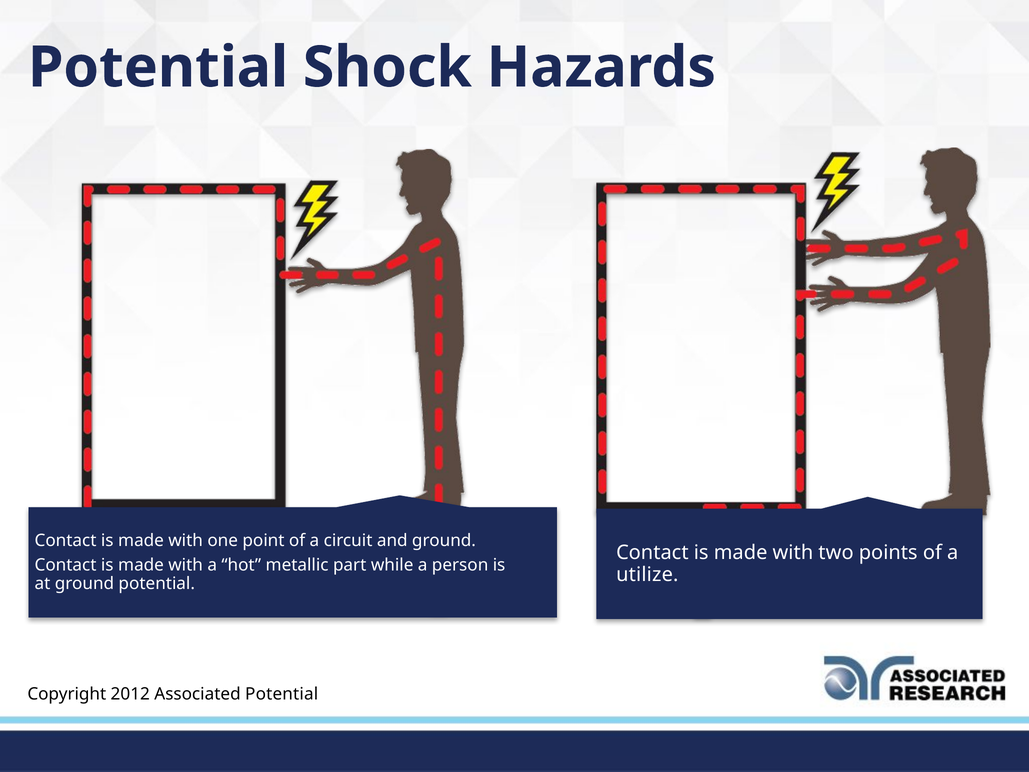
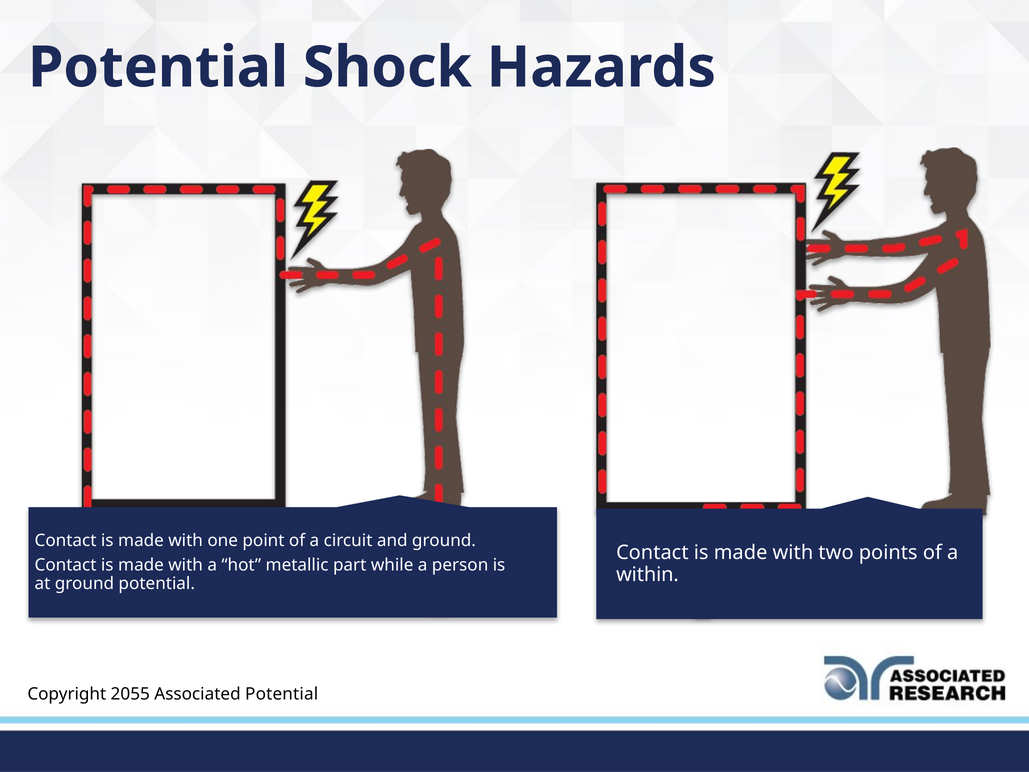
utilize: utilize -> within
2012: 2012 -> 2055
